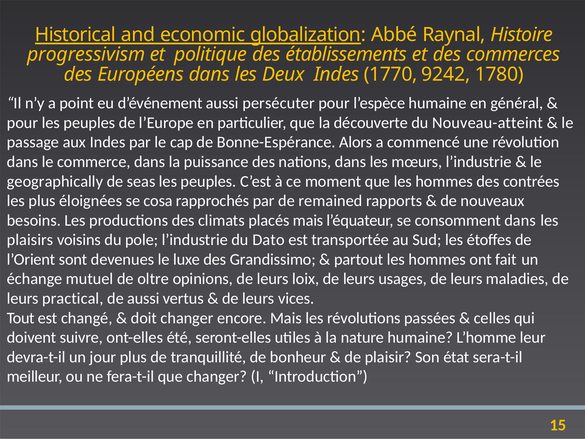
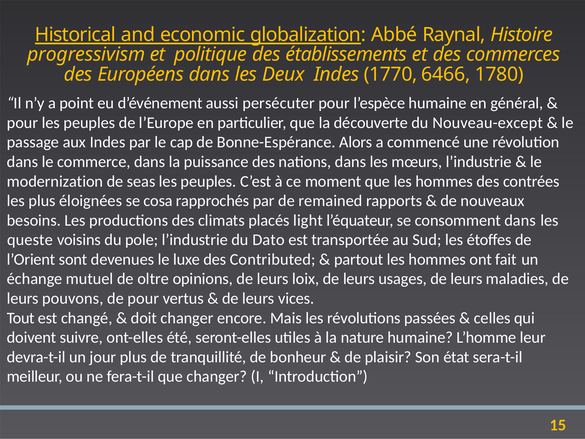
9242: 9242 -> 6466
Nouveau-atteint: Nouveau-atteint -> Nouveau-except
geographically: geographically -> modernization
placés mais: mais -> light
plaisirs: plaisirs -> queste
Grandissimo: Grandissimo -> Contributed
practical: practical -> pouvons
de aussi: aussi -> pour
